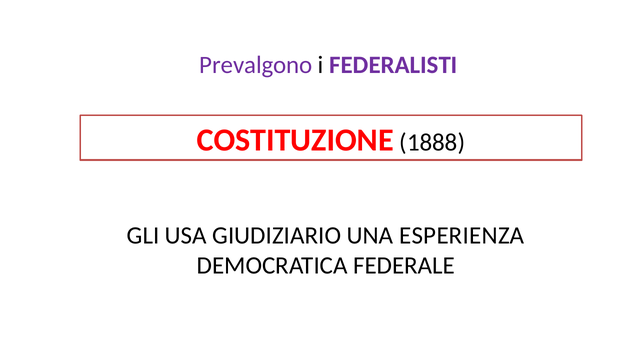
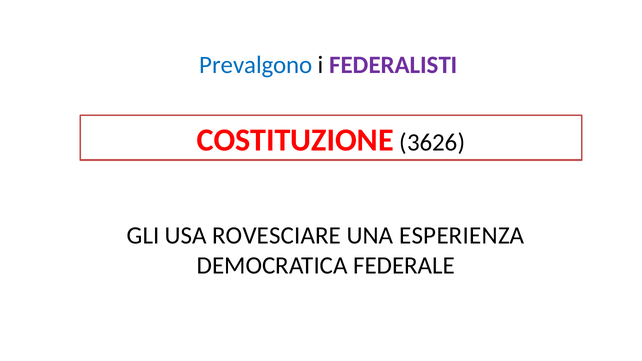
Prevalgono colour: purple -> blue
1888: 1888 -> 3626
GIUDIZIARIO: GIUDIZIARIO -> ROVESCIARE
